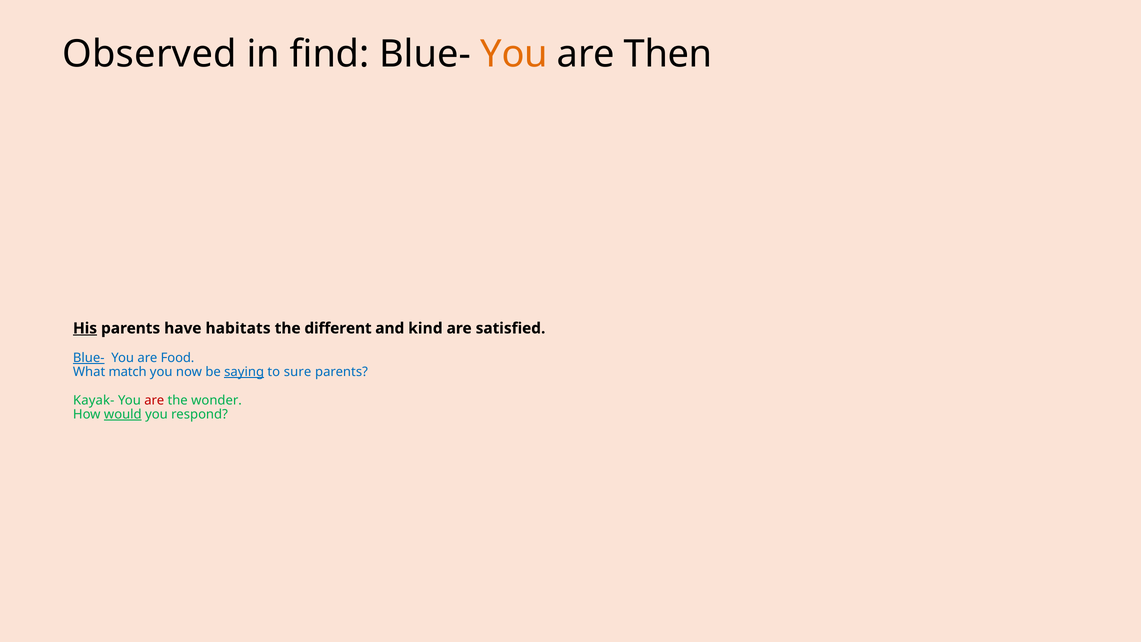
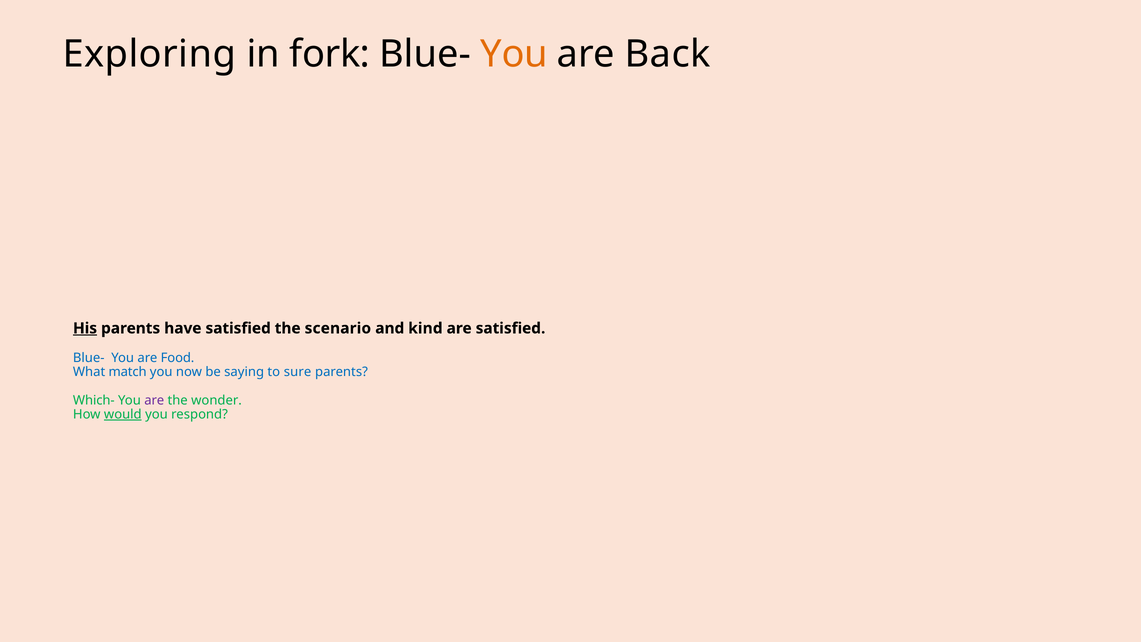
Observed: Observed -> Exploring
find: find -> fork
Then: Then -> Back
have habitats: habitats -> satisfied
different: different -> scenario
Blue- at (89, 358) underline: present -> none
saying underline: present -> none
Kayak-: Kayak- -> Which-
are at (154, 400) colour: red -> purple
